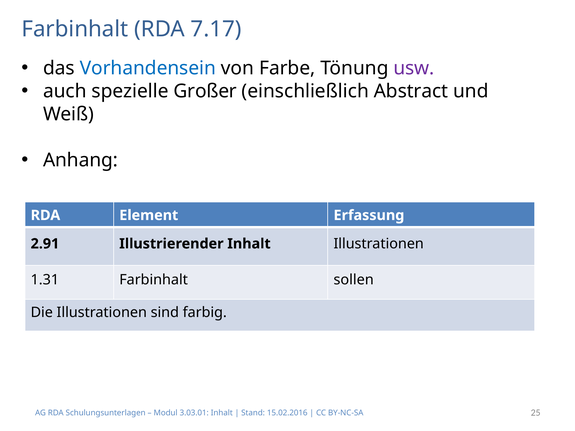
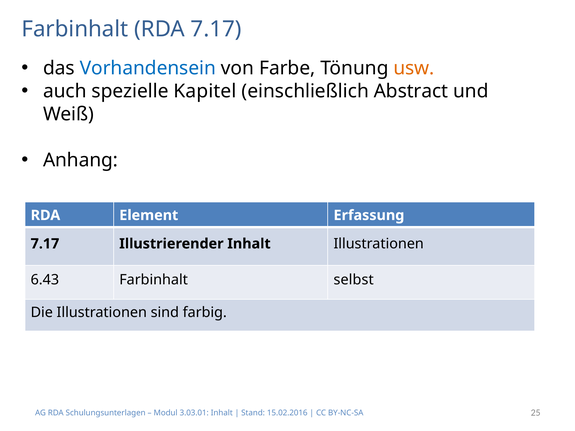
usw colour: purple -> orange
Großer: Großer -> Kapitel
2.91 at (45, 244): 2.91 -> 7.17
1.31: 1.31 -> 6.43
sollen: sollen -> selbst
